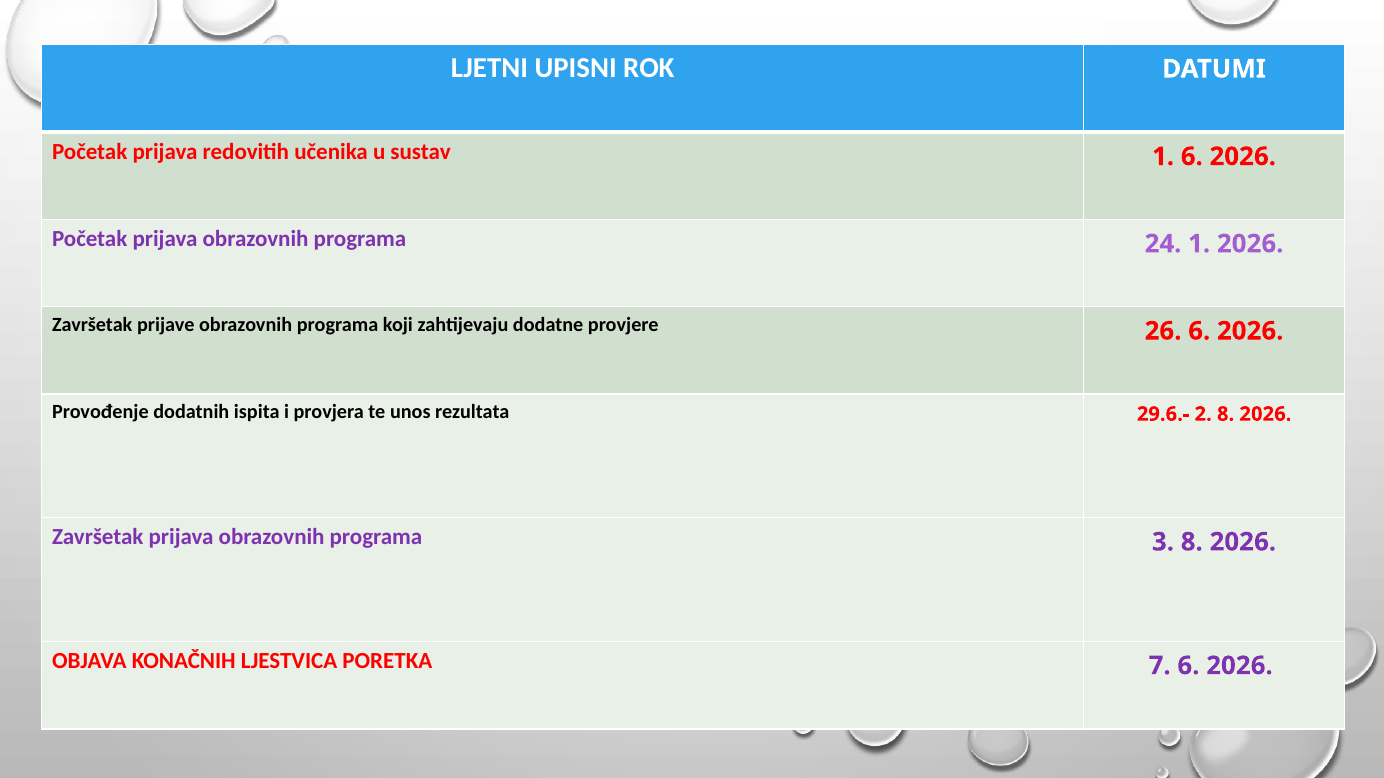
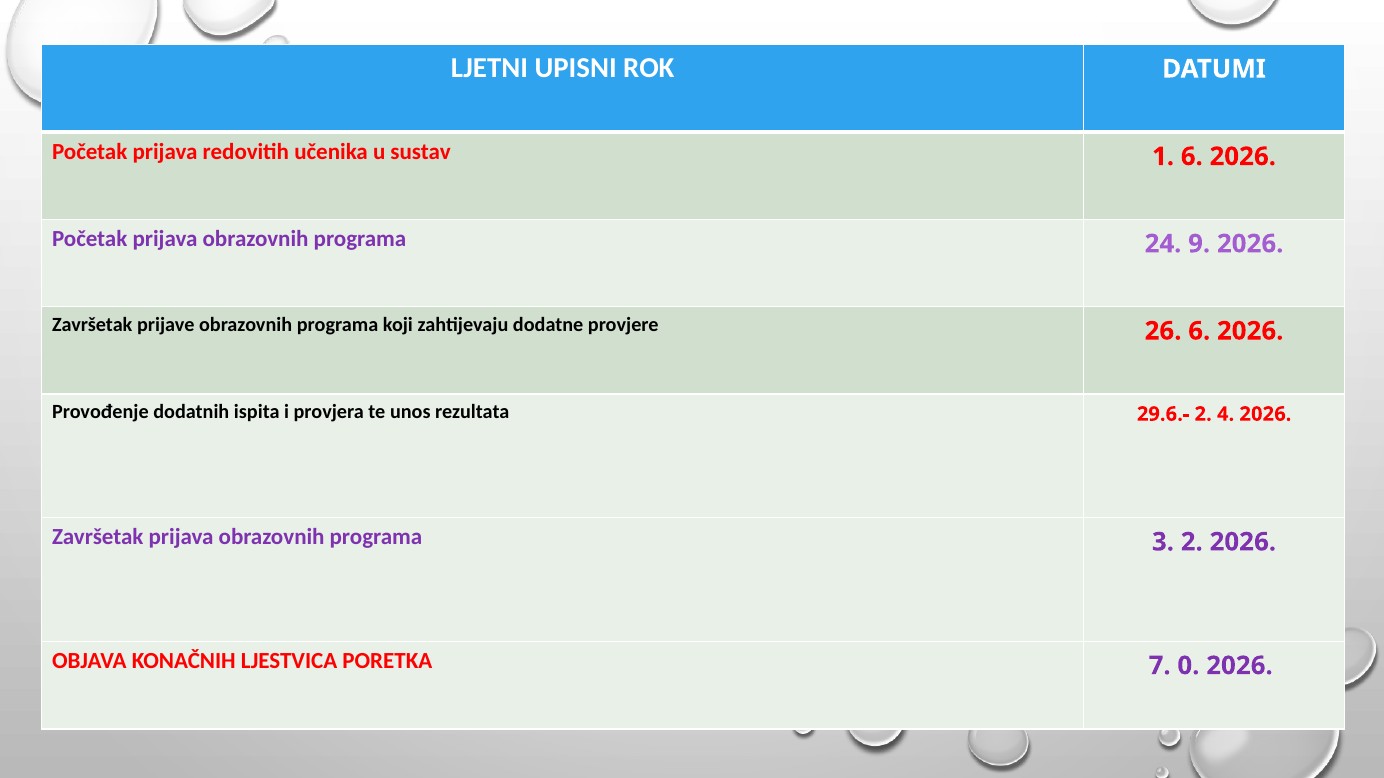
24 1: 1 -> 9
2 8: 8 -> 4
3 8: 8 -> 2
7 6: 6 -> 0
